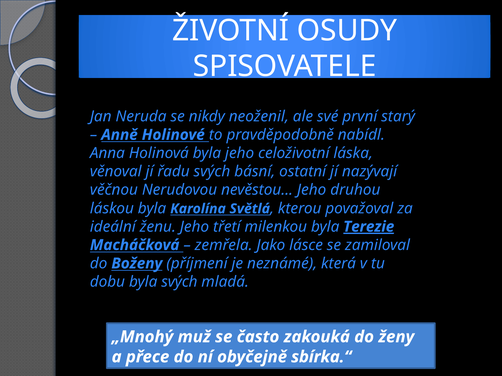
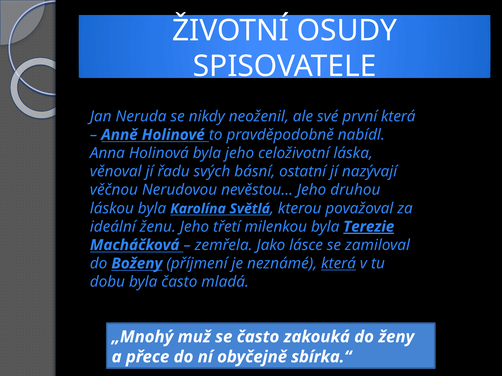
první starý: starý -> která
která at (338, 264) underline: none -> present
byla svých: svých -> často
